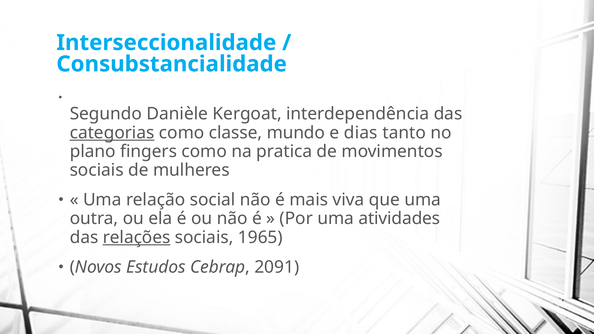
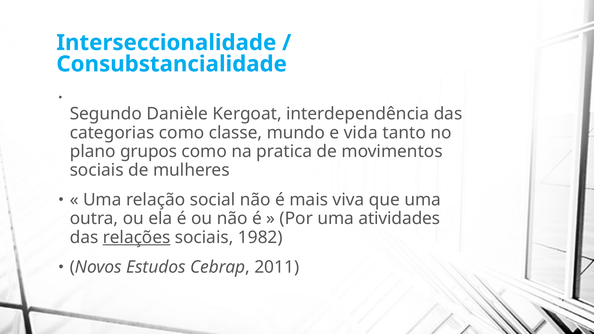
categorias underline: present -> none
dias: dias -> vida
fingers: fingers -> grupos
1965: 1965 -> 1982
2091: 2091 -> 2011
